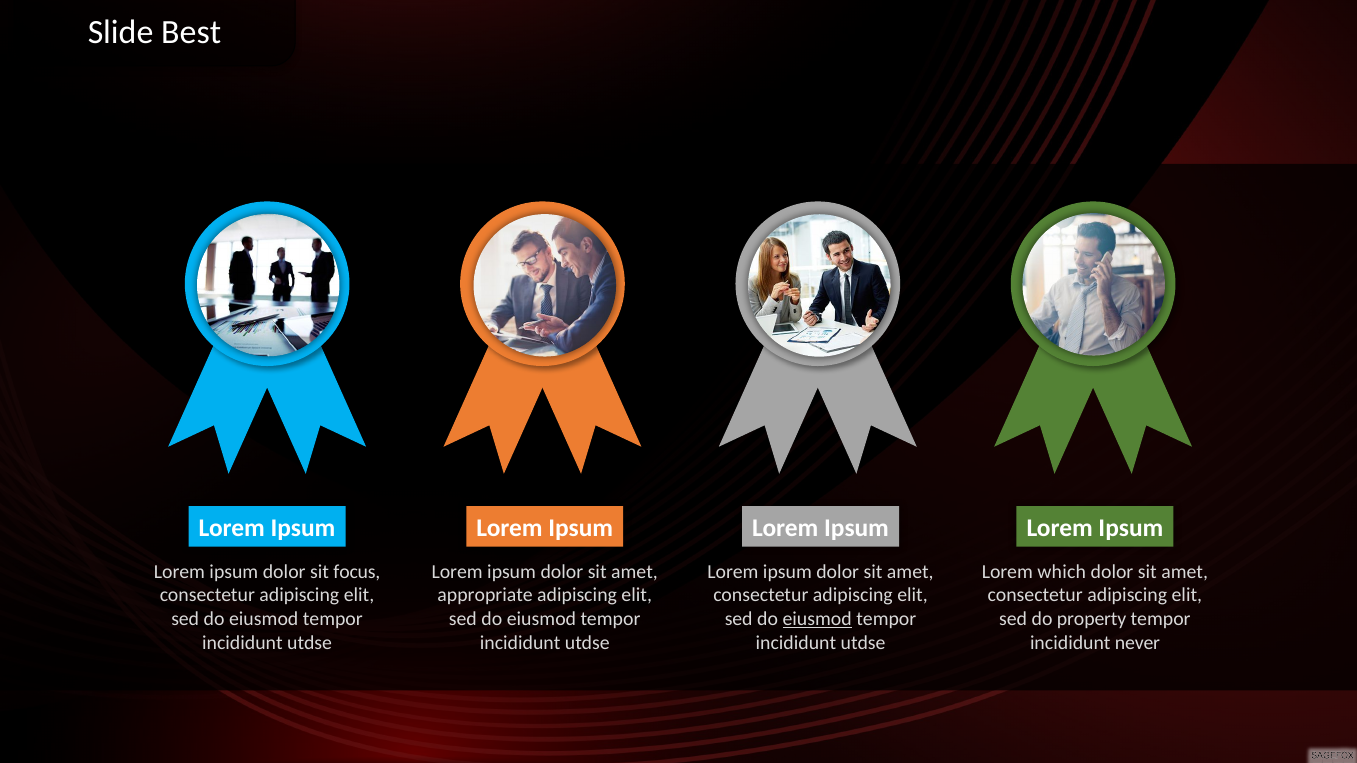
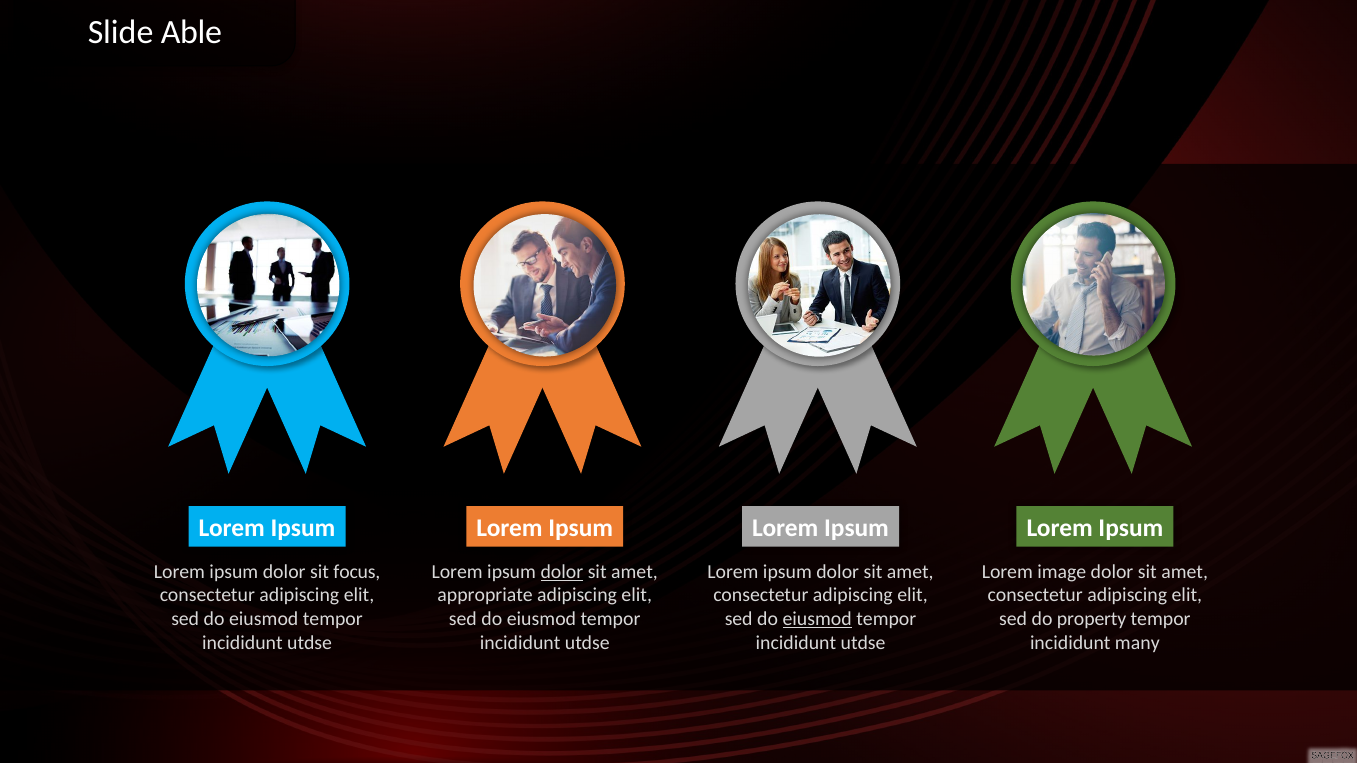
Best: Best -> Able
dolor at (562, 572) underline: none -> present
which: which -> image
never: never -> many
